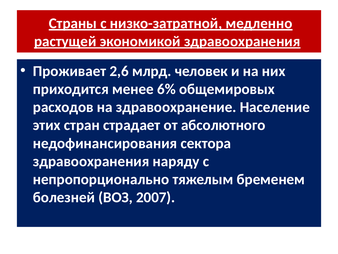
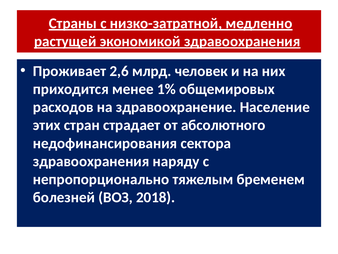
6%: 6% -> 1%
2007: 2007 -> 2018
